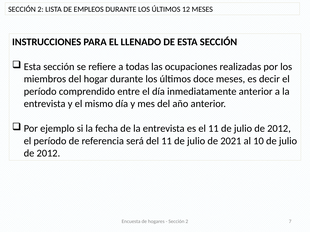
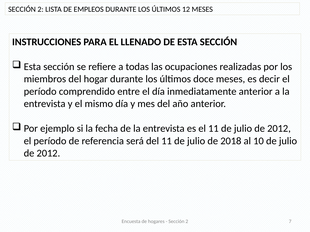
2021: 2021 -> 2018
